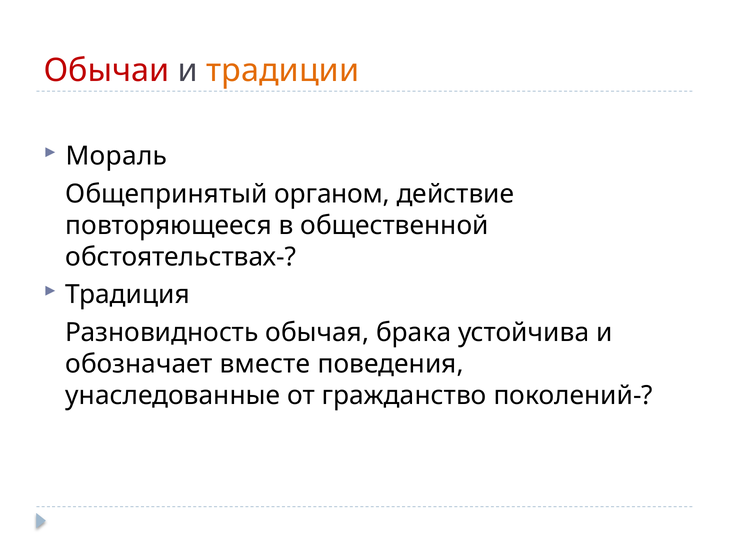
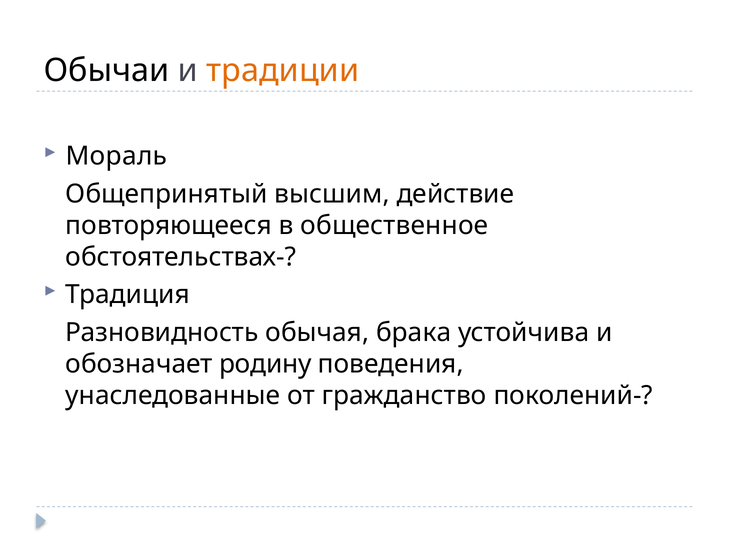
Обычаи colour: red -> black
органом: органом -> высшим
общественной: общественной -> общественное
вместе: вместе -> родину
